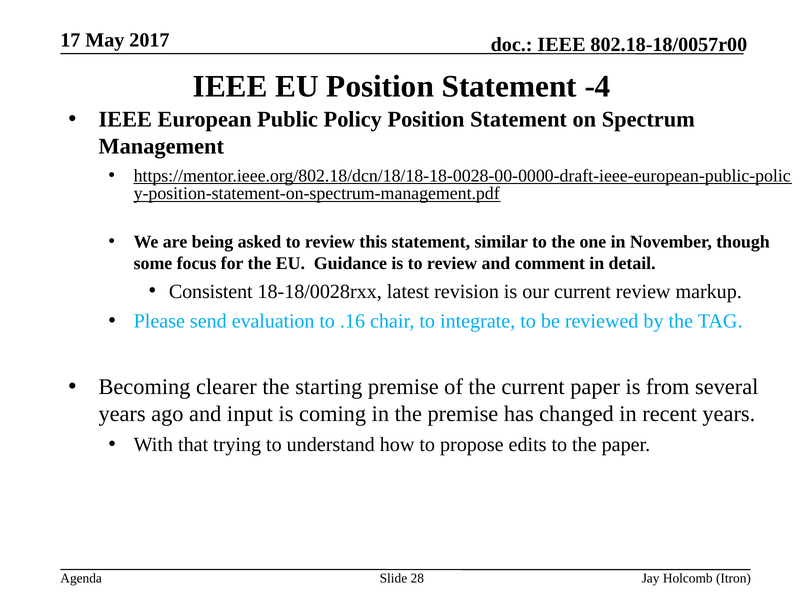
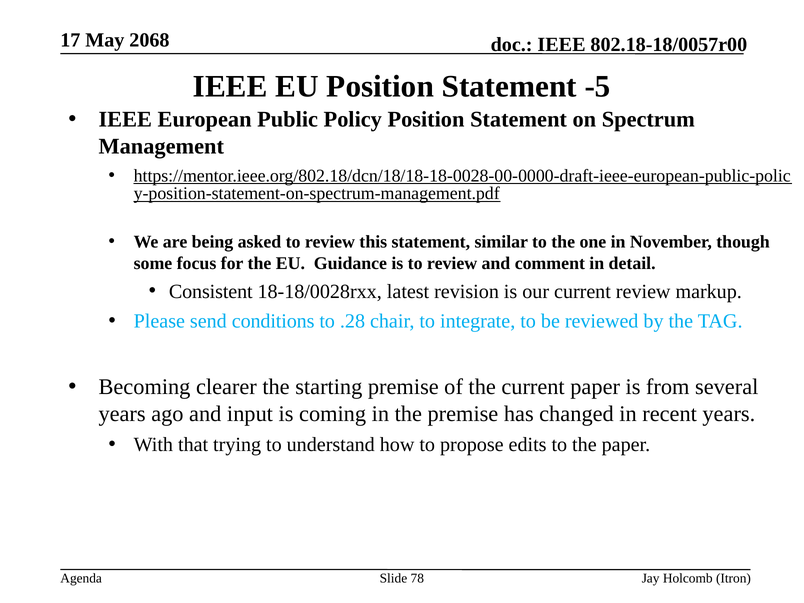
2017: 2017 -> 2068
-4: -4 -> -5
evaluation: evaluation -> conditions
.16: .16 -> .28
28: 28 -> 78
